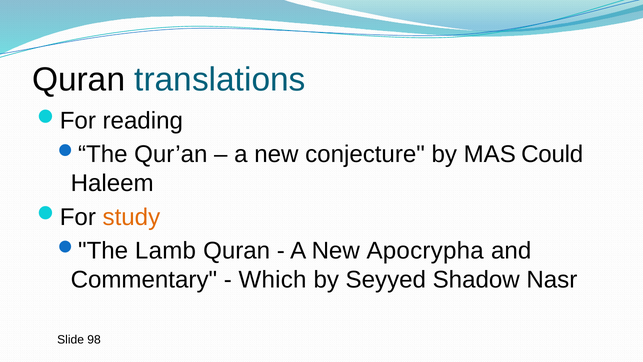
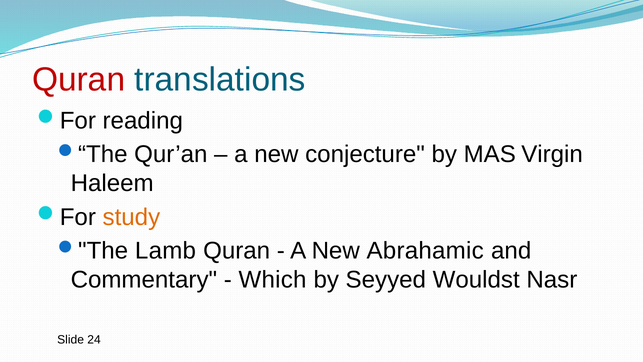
Quran at (79, 80) colour: black -> red
Could: Could -> Virgin
Apocrypha: Apocrypha -> Abrahamic
Shadow: Shadow -> Wouldst
98: 98 -> 24
